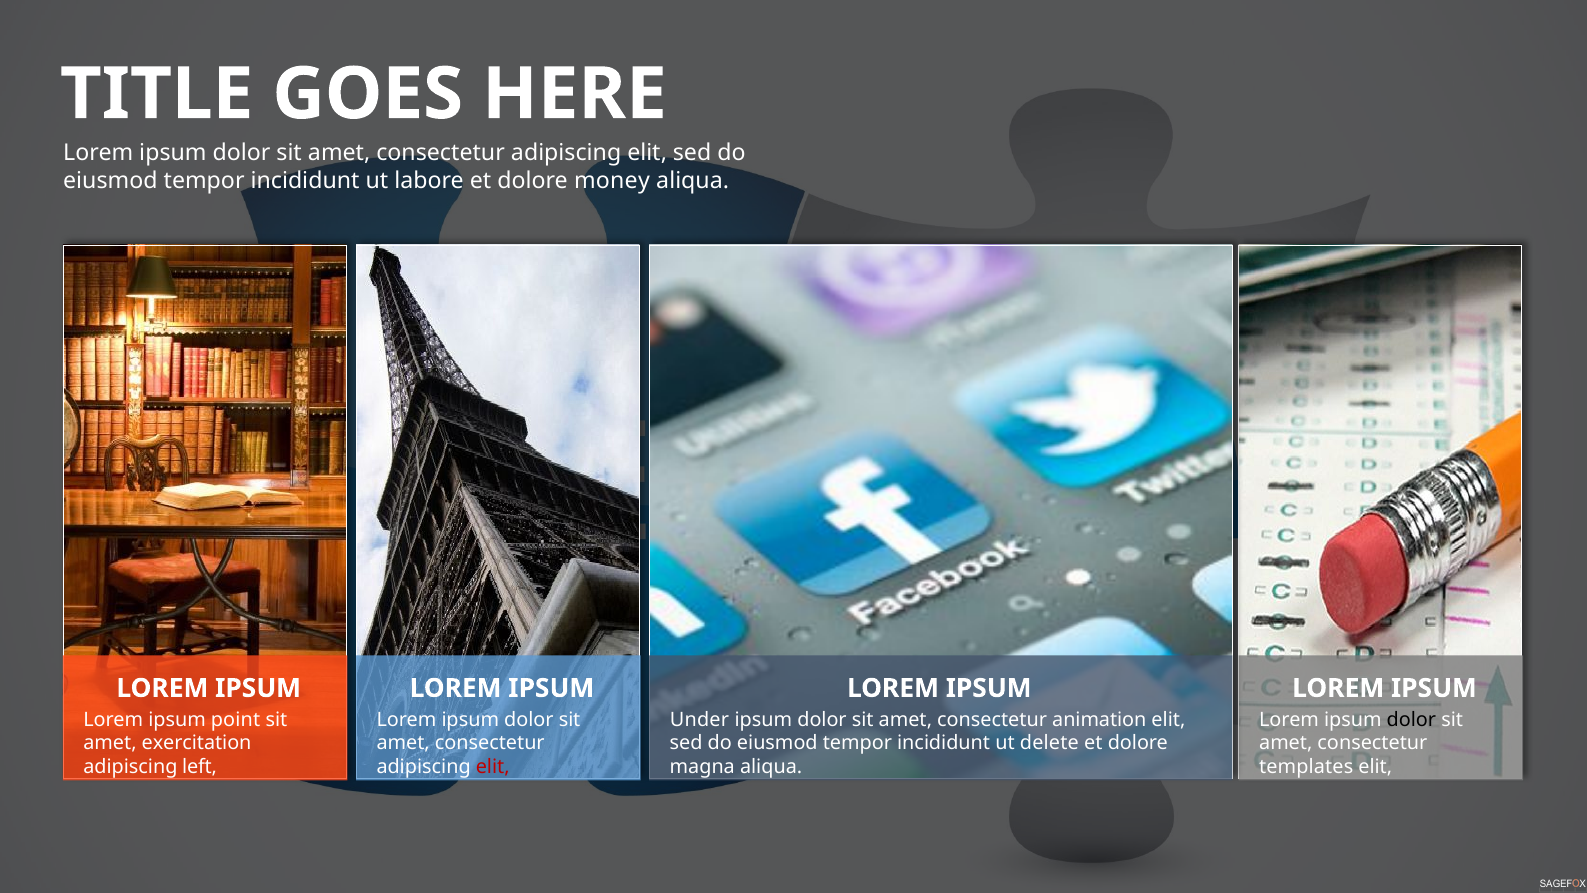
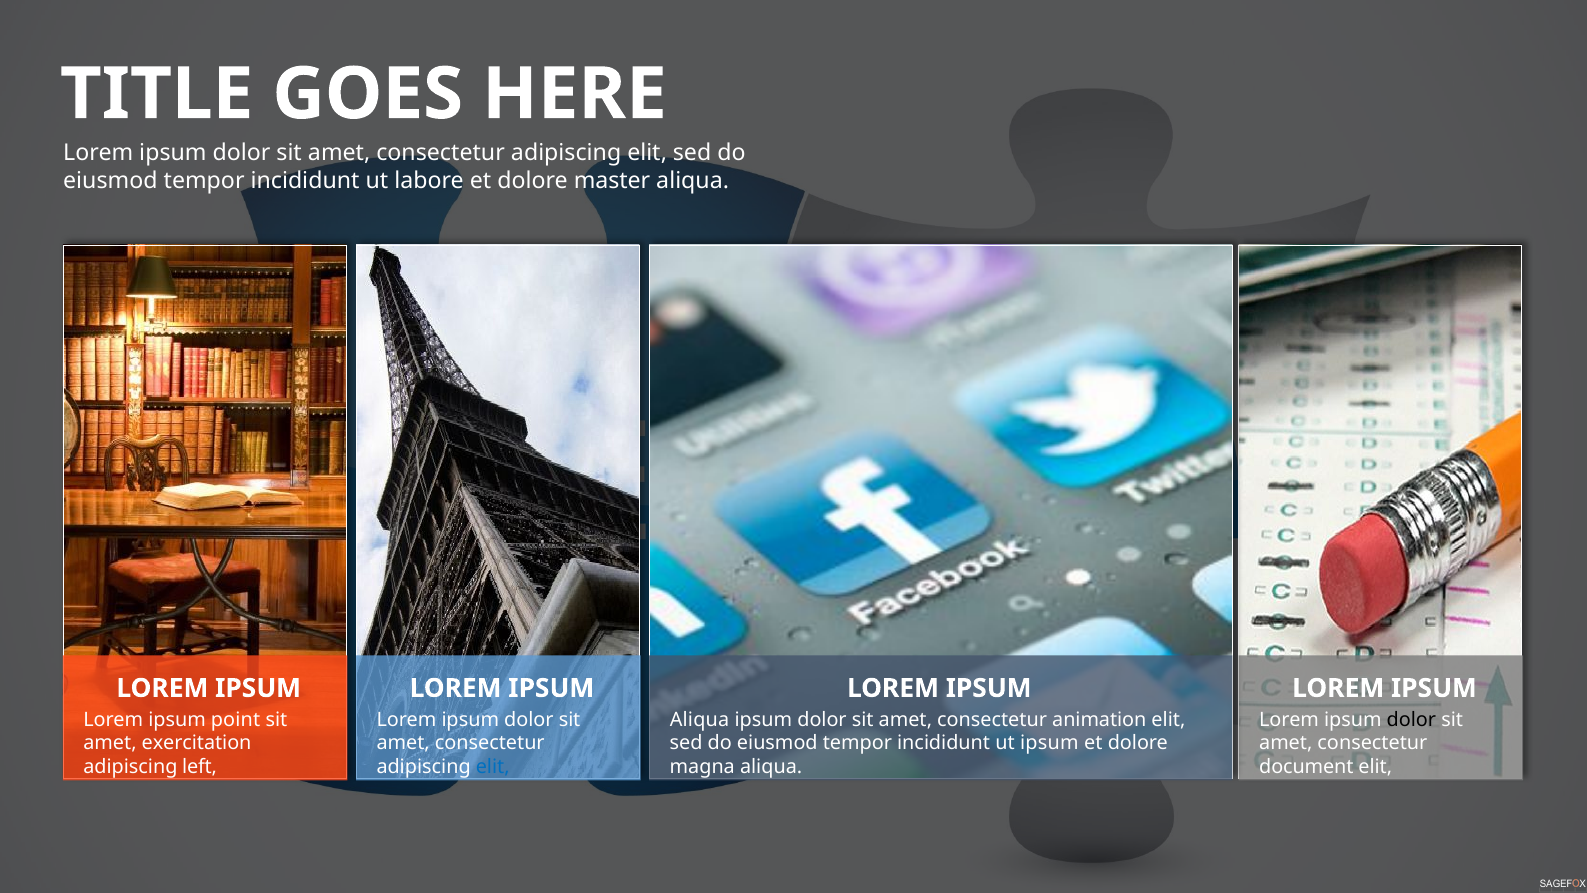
money: money -> master
Under at (700, 719): Under -> Aliqua
ut delete: delete -> ipsum
elit at (493, 767) colour: red -> blue
templates: templates -> document
